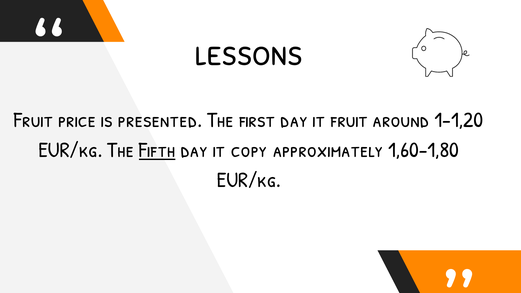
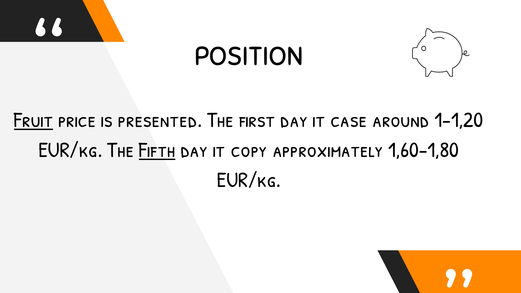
LESSONS: LESSONS -> POSITION
Fruit at (34, 120) underline: none -> present
it fruit: fruit -> case
